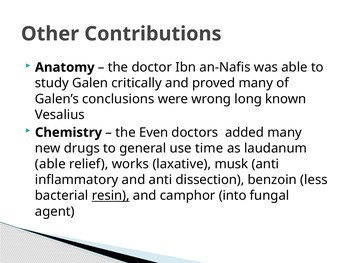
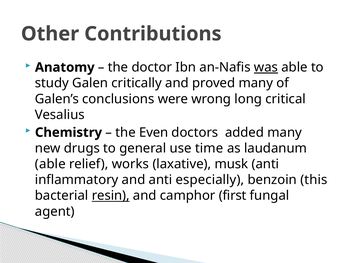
was underline: none -> present
known: known -> critical
dissection: dissection -> especially
less: less -> this
into: into -> first
